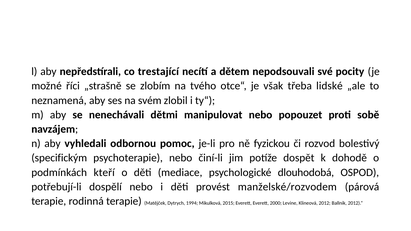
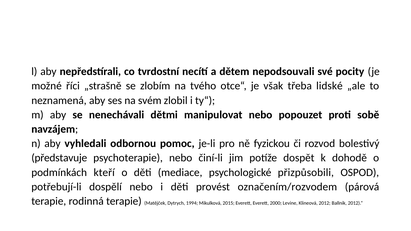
trestající: trestající -> tvrdostní
specifickým: specifickým -> představuje
dlouhodobá: dlouhodobá -> přizpůsobili
manželské/rozvodem: manželské/rozvodem -> označením/rozvodem
